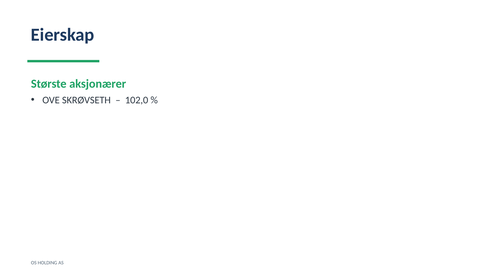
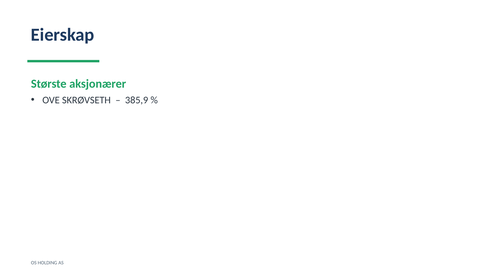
102,0: 102,0 -> 385,9
